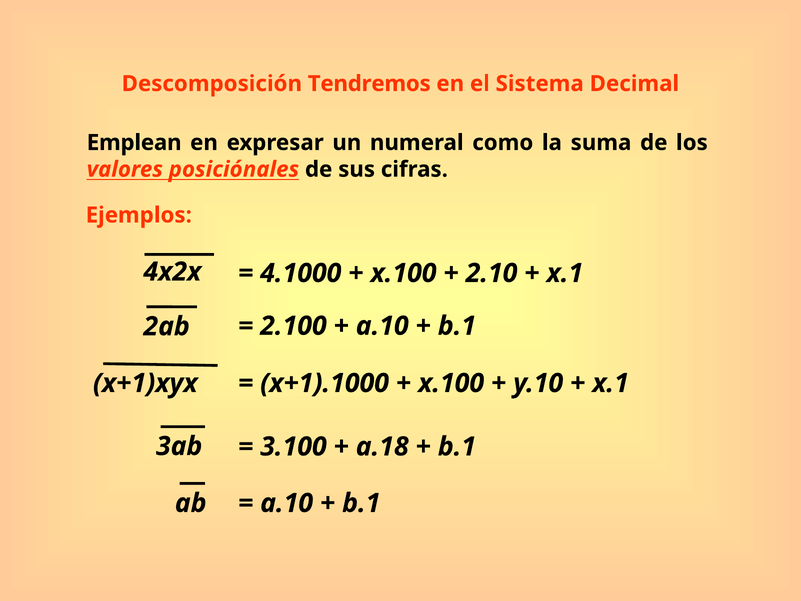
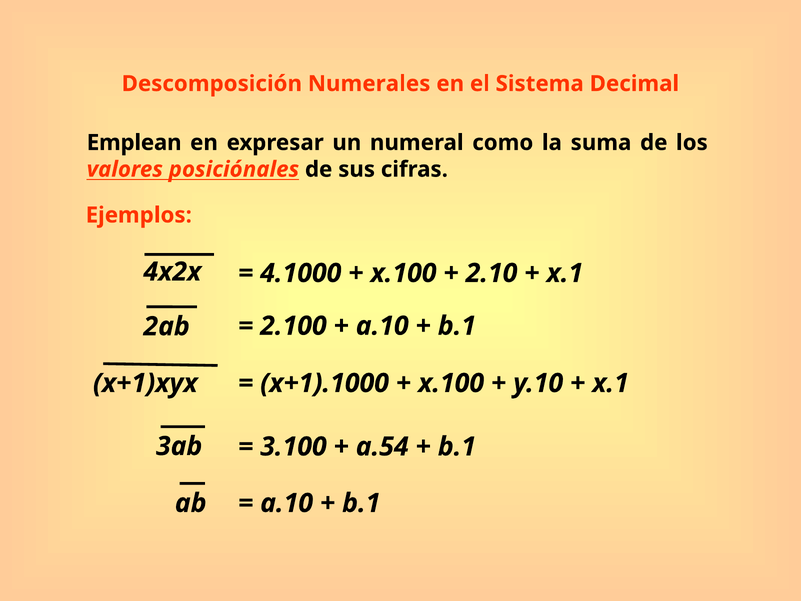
Tendremos: Tendremos -> Numerales
a.18: a.18 -> a.54
